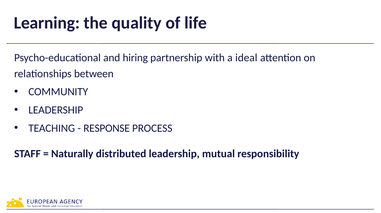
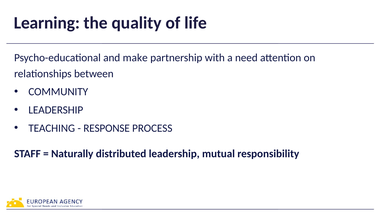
hiring: hiring -> make
ideal: ideal -> need
